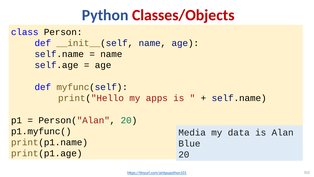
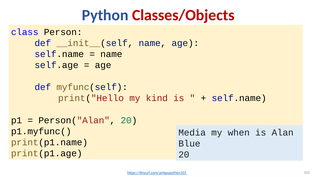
apps: apps -> kind
data: data -> when
